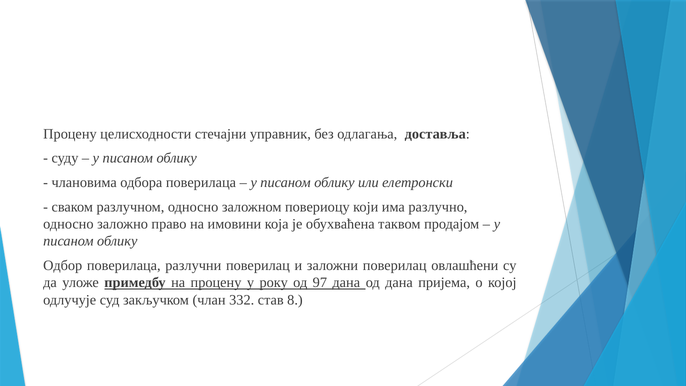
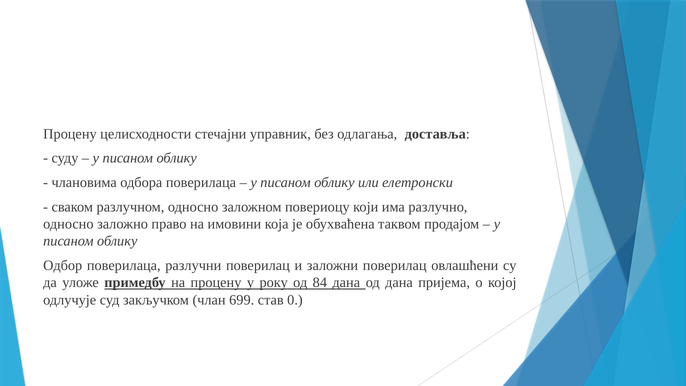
97: 97 -> 84
332: 332 -> 699
8: 8 -> 0
